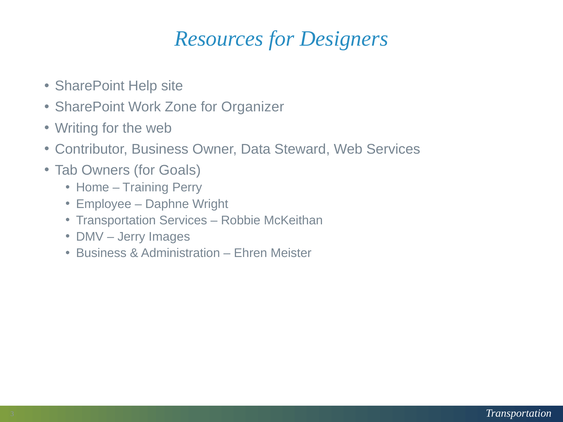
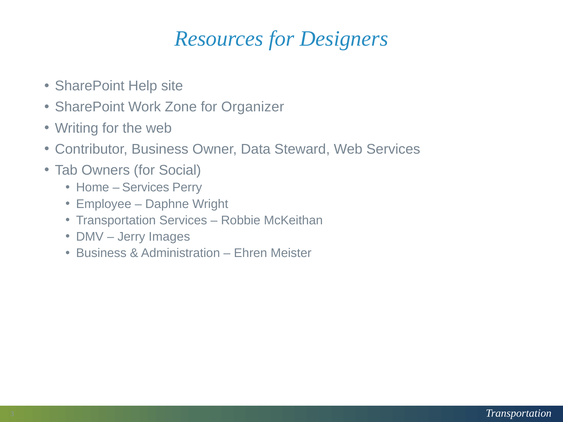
Goals: Goals -> Social
Training at (146, 188): Training -> Services
